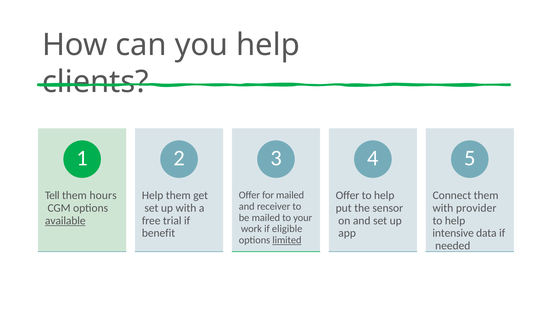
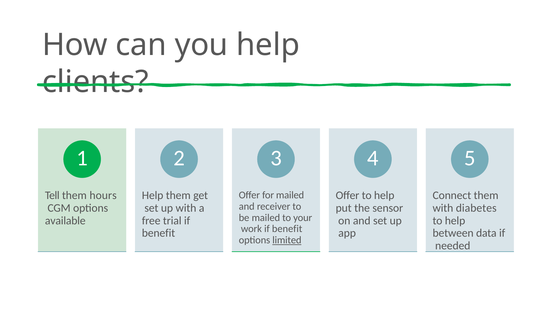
provider: provider -> diabetes
available underline: present -> none
work if eligible: eligible -> benefit
intensive: intensive -> between
